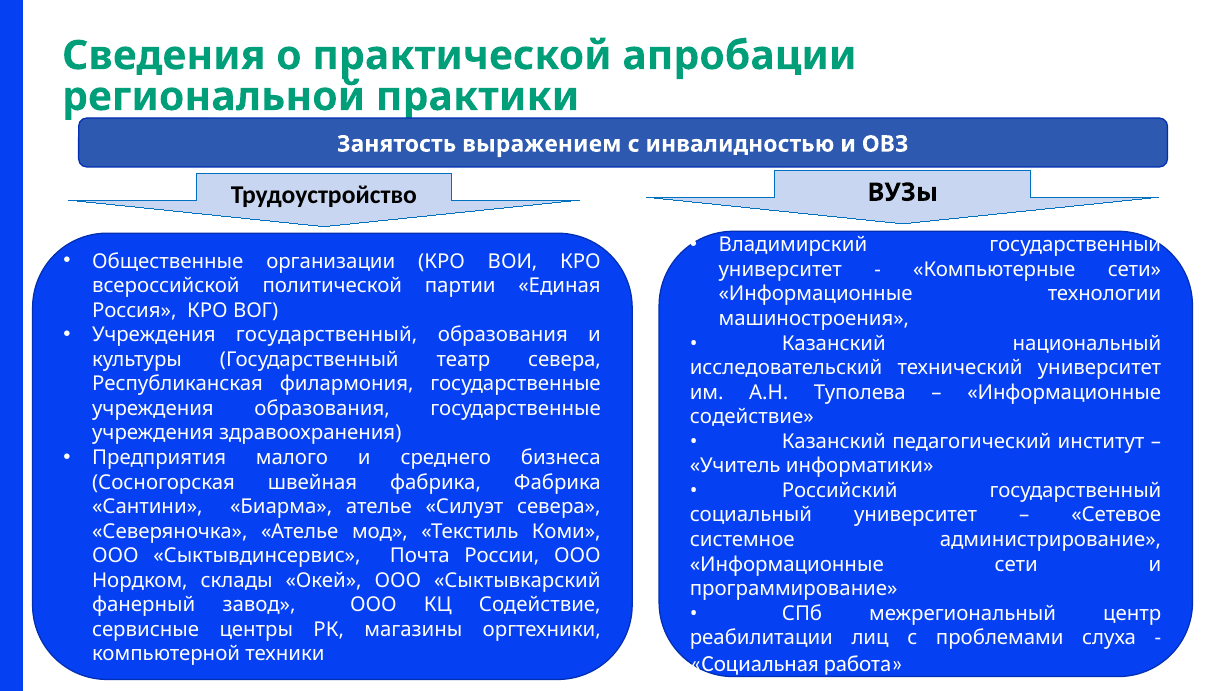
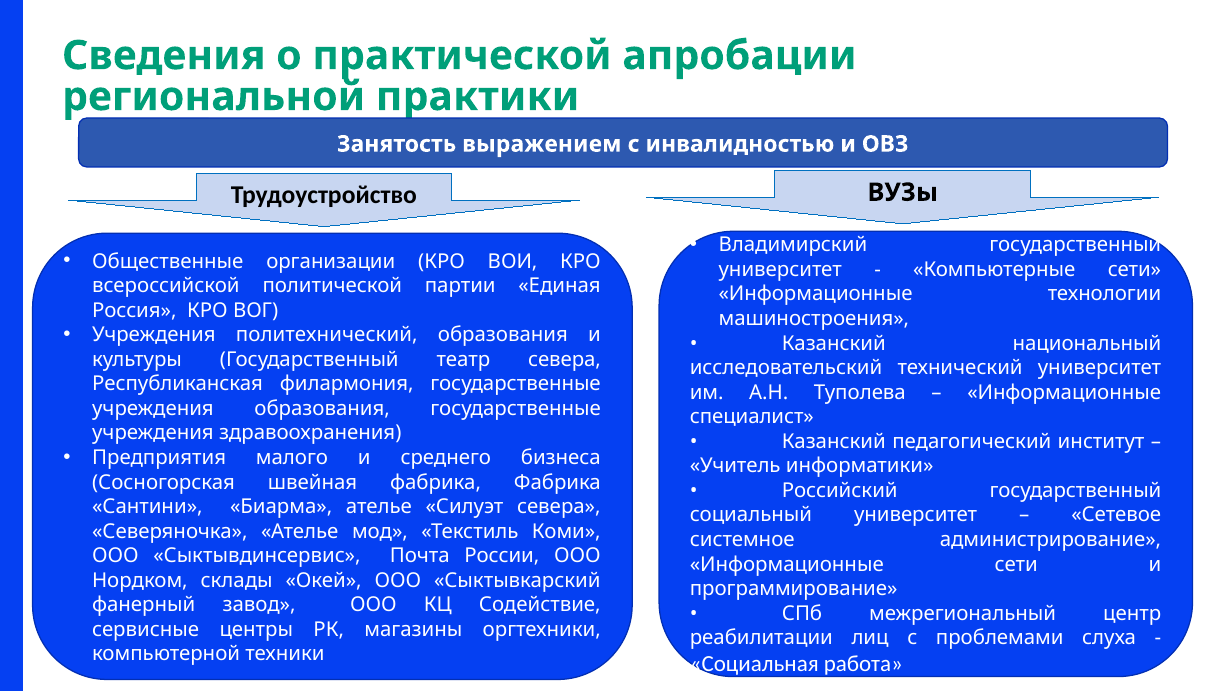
Учреждения государственный: государственный -> политехнический
содействие at (752, 417): содействие -> специалист
